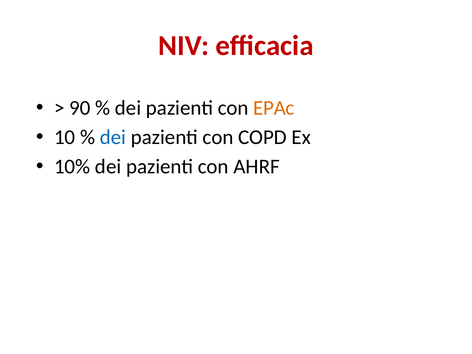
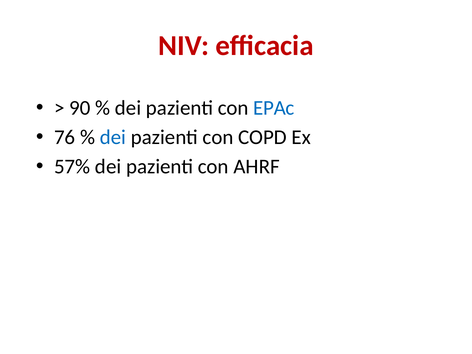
EPAc colour: orange -> blue
10: 10 -> 76
10%: 10% -> 57%
